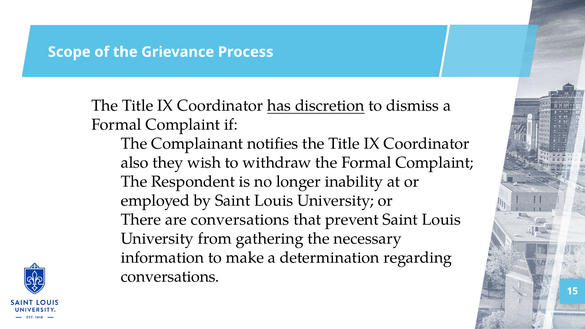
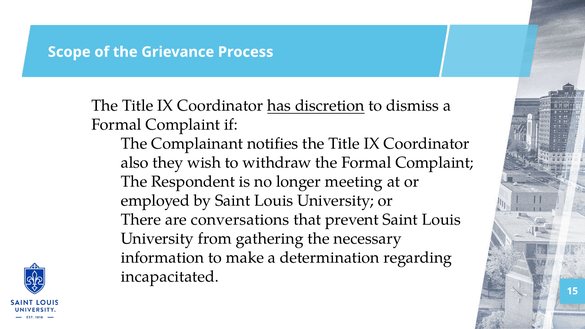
inability: inability -> meeting
conversations at (170, 277): conversations -> incapacitated
